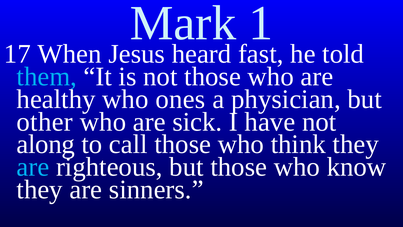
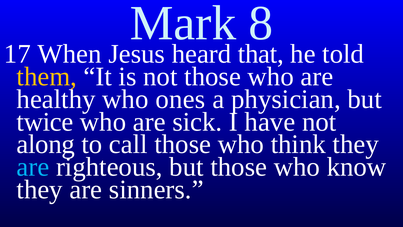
1: 1 -> 8
fast: fast -> that
them colour: light blue -> yellow
other: other -> twice
